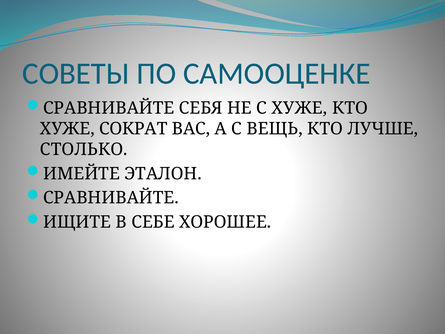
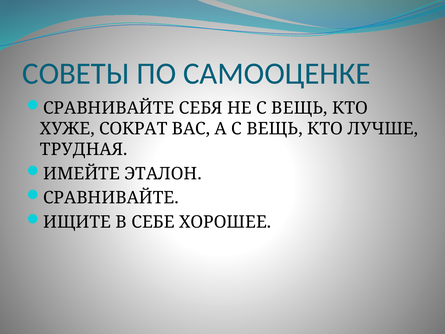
НЕ С ХУЖЕ: ХУЖЕ -> ВЕЩЬ
СТОЛЬКО: СТОЛЬКО -> ТРУДНАЯ
